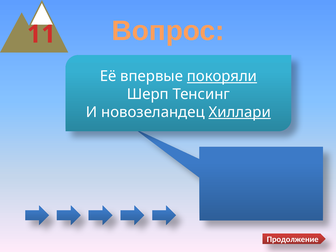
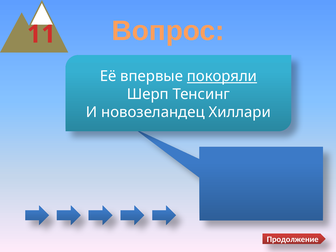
Хиллари underline: present -> none
